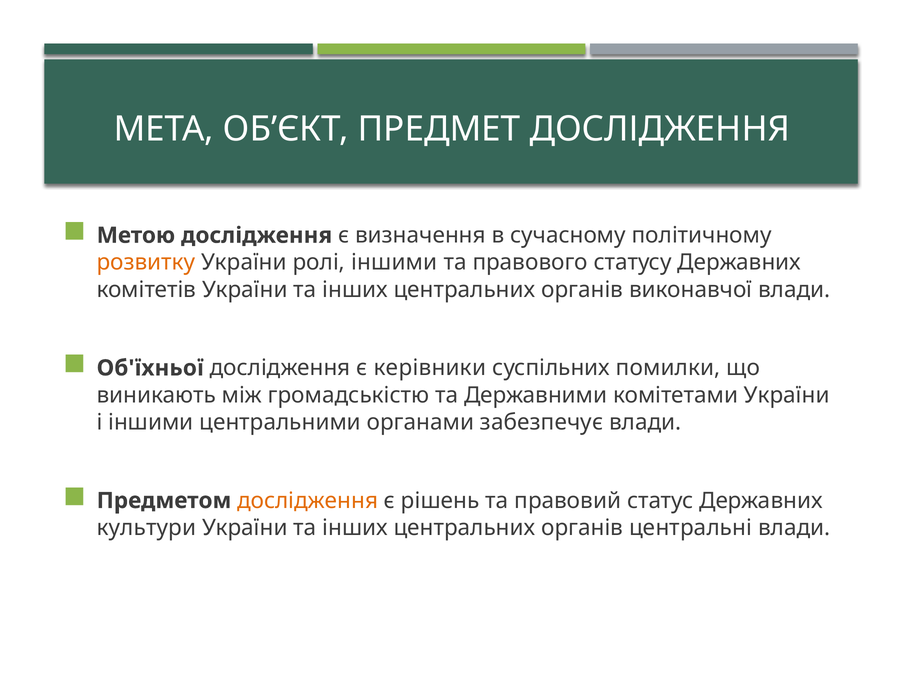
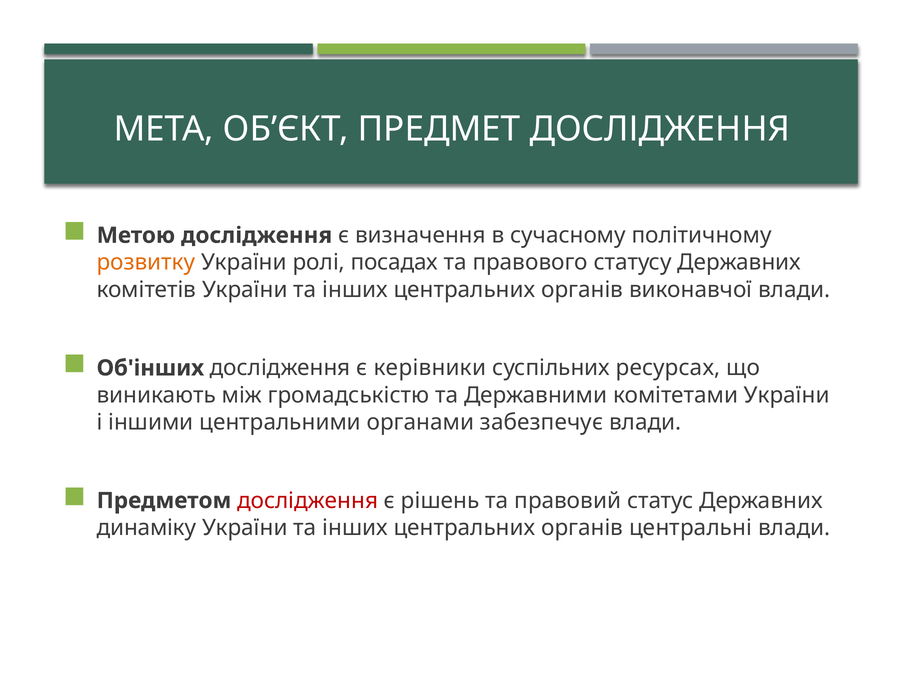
ролі іншими: іншими -> посадах
Об'їхньої: Об'їхньої -> Об'інших
помилки: помилки -> ресурсах
дослідження at (308, 500) colour: orange -> red
культури: культури -> динаміку
